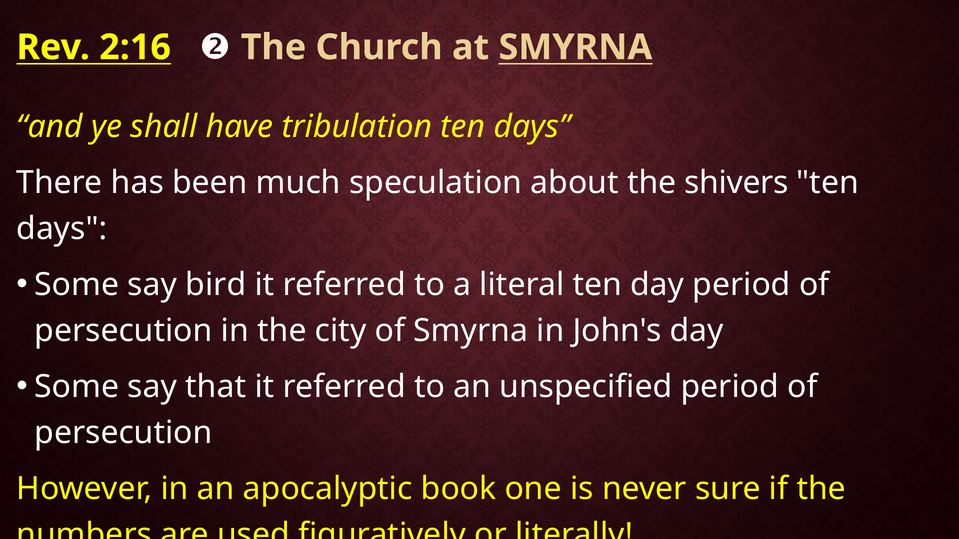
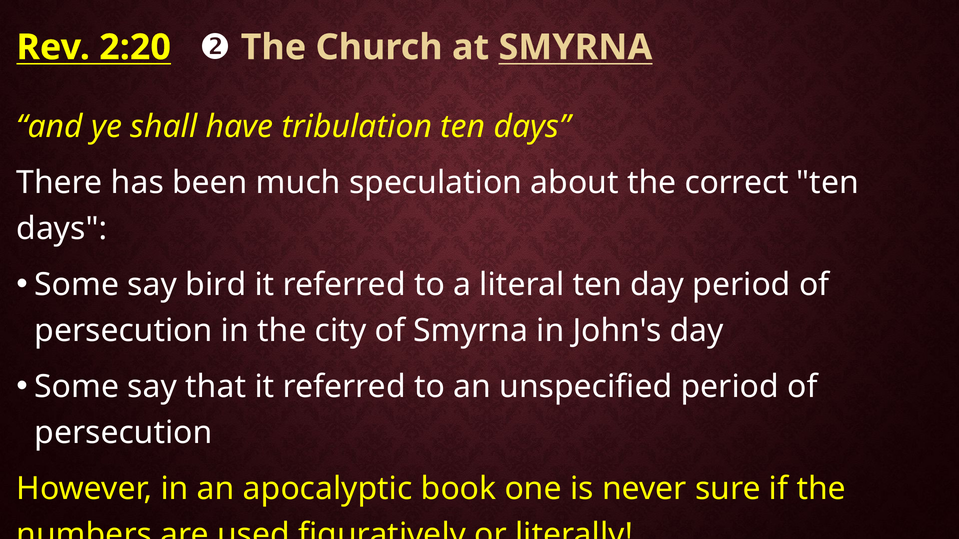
2:16: 2:16 -> 2:20
shivers: shivers -> correct
